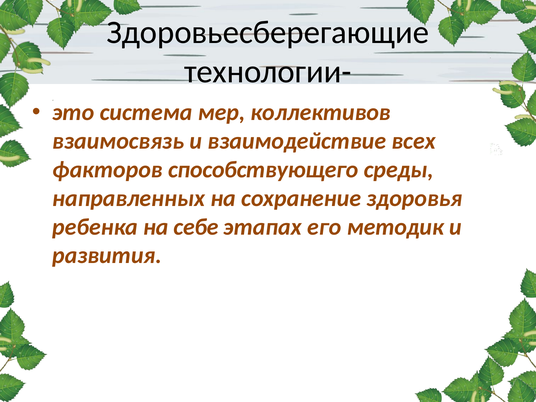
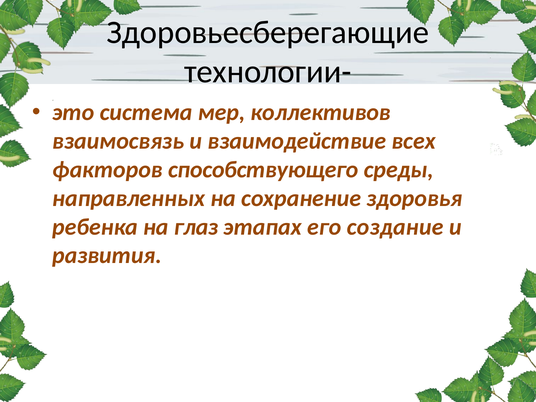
себе: себе -> глаз
методик: методик -> создание
